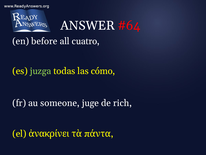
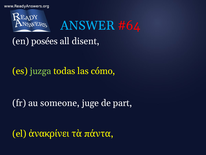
ANSWER colour: white -> light blue
before: before -> posées
cuatro: cuatro -> disent
rich: rich -> part
